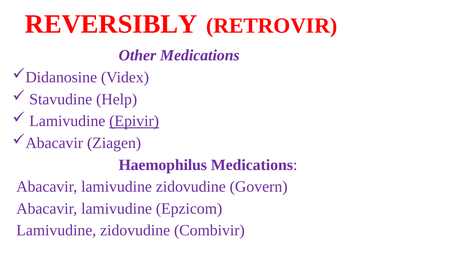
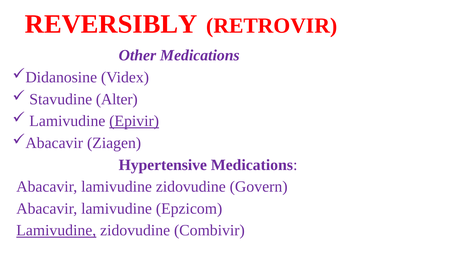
Help: Help -> Alter
Haemophilus: Haemophilus -> Hypertensive
Lamivudine at (56, 231) underline: none -> present
